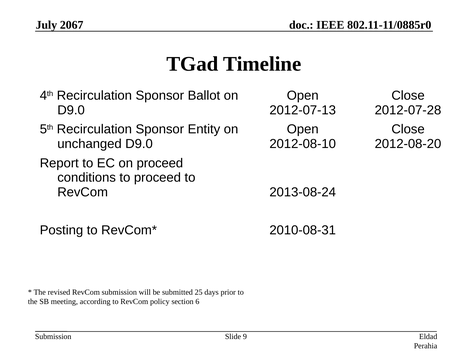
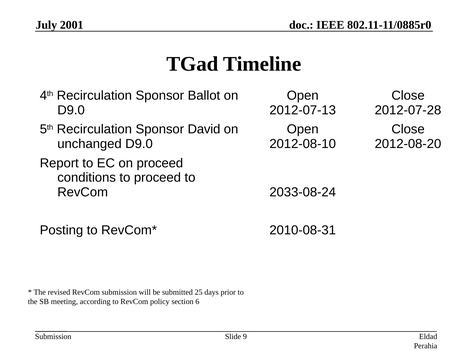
2067: 2067 -> 2001
Entity: Entity -> David
2013-08-24: 2013-08-24 -> 2033-08-24
